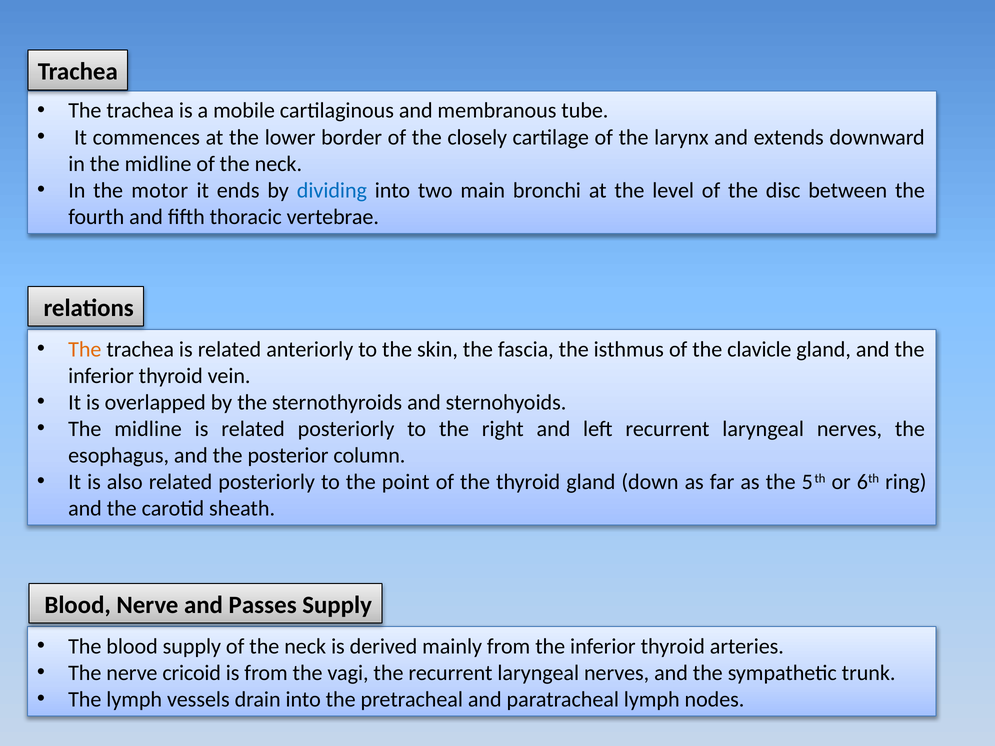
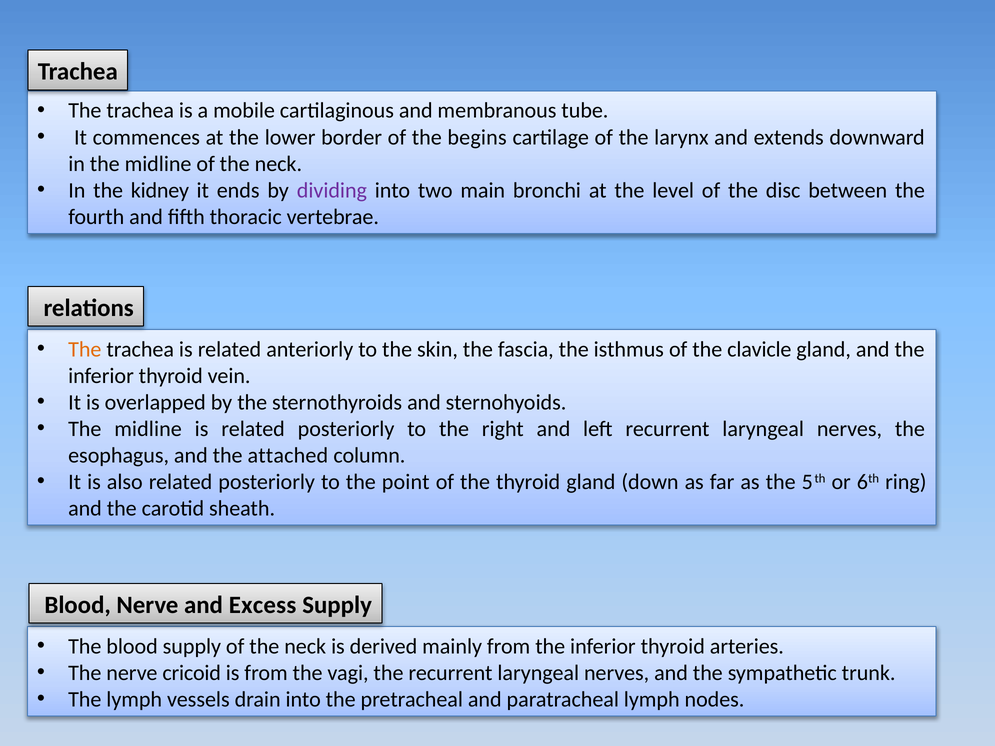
closely: closely -> begins
motor: motor -> kidney
dividing colour: blue -> purple
posterior: posterior -> attached
Passes: Passes -> Excess
